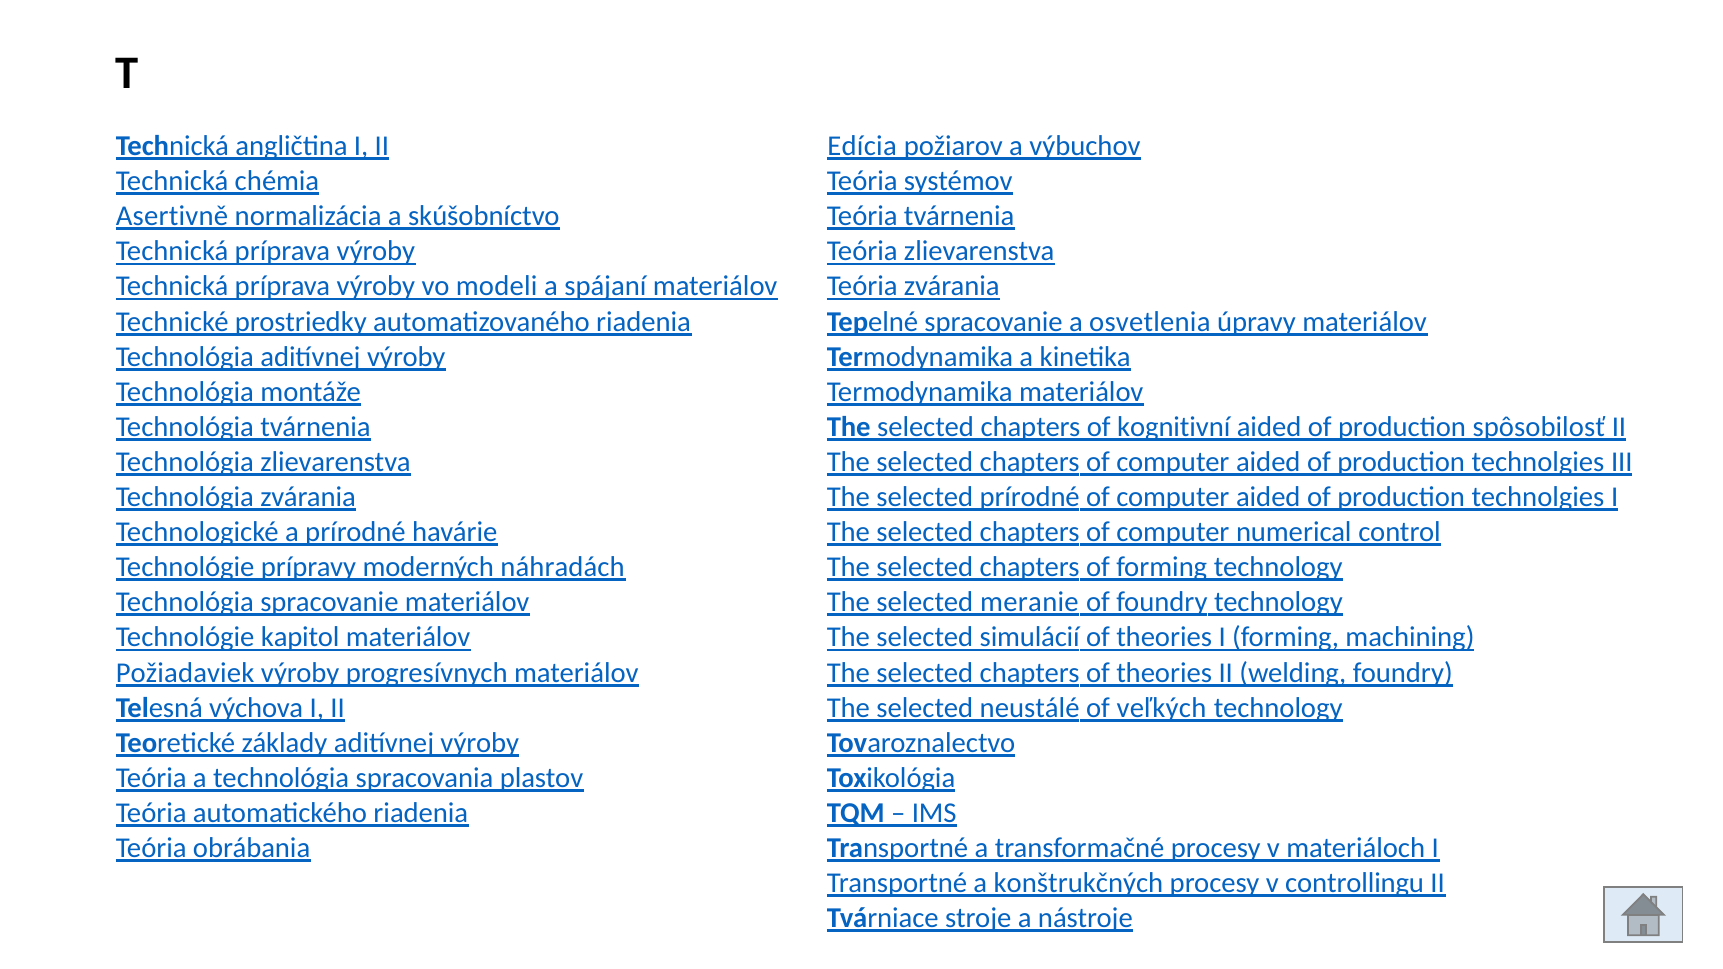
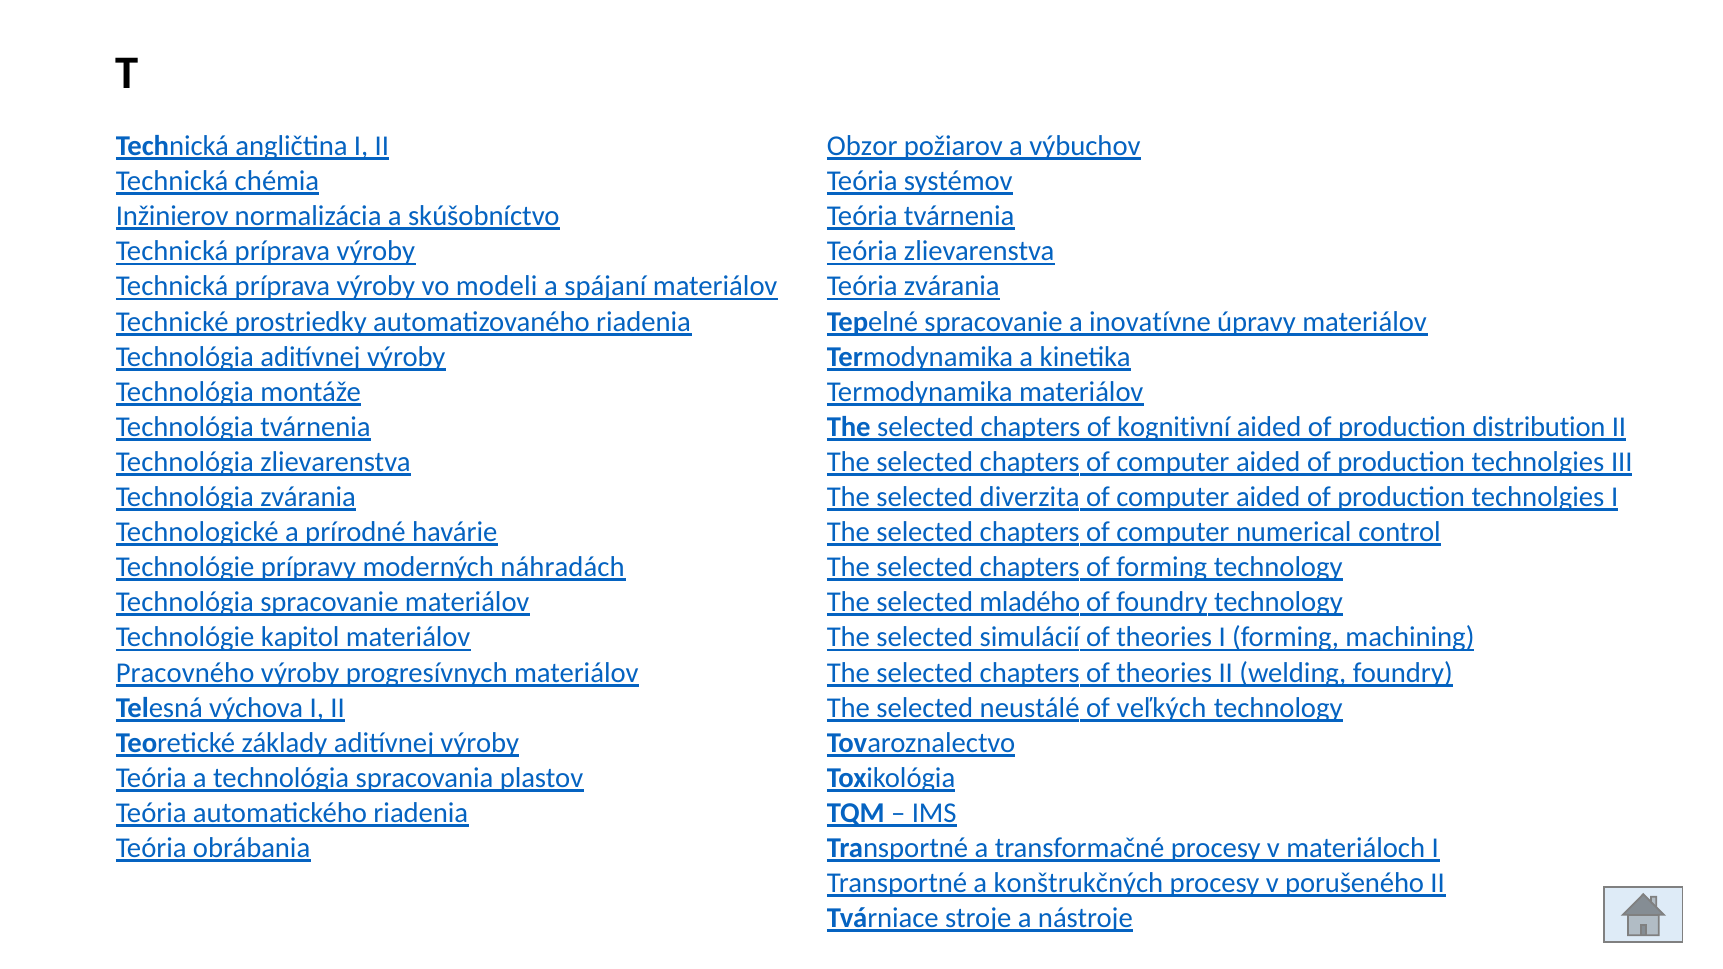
Edícia: Edícia -> Obzor
Asertivně: Asertivně -> Inžinierov
osvetlenia: osvetlenia -> inovatívne
spôsobilosť: spôsobilosť -> distribution
selected prírodné: prírodné -> diverzita
meranie: meranie -> mladého
Požiadaviek: Požiadaviek -> Pracovného
controllingu: controllingu -> porušeného
